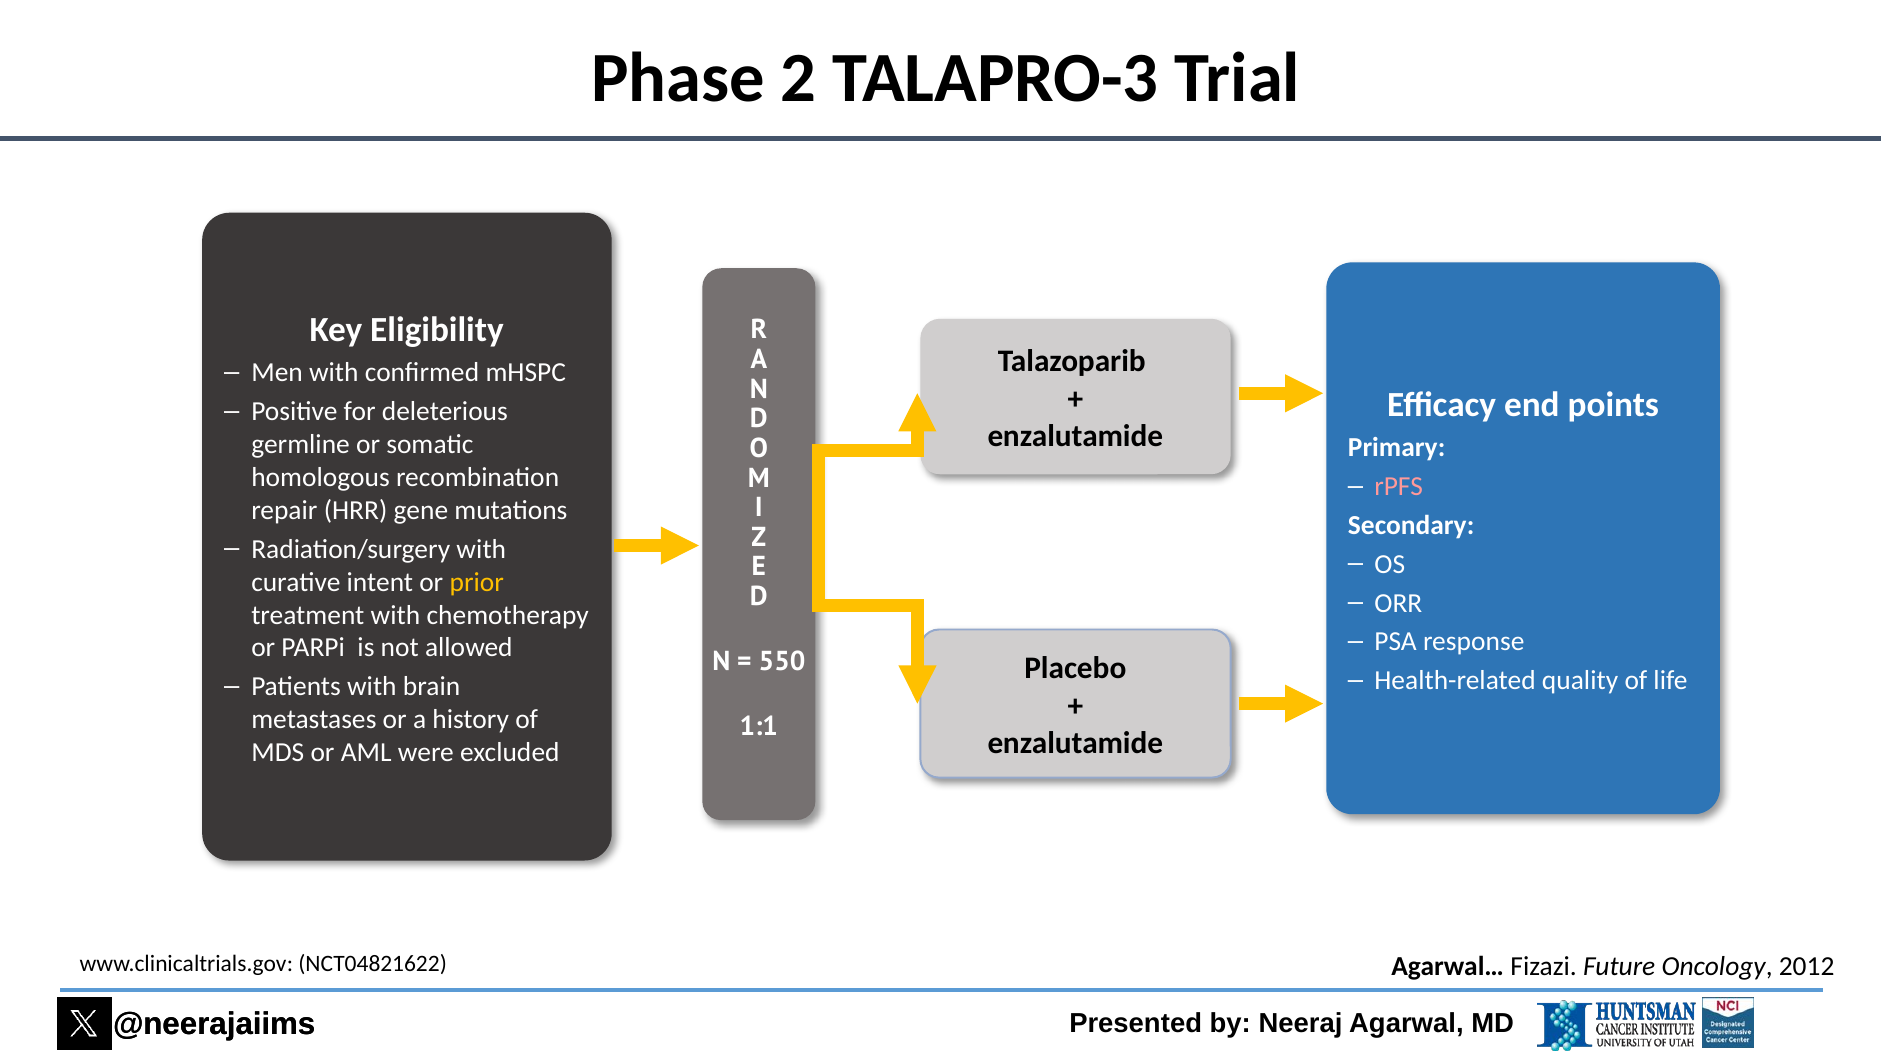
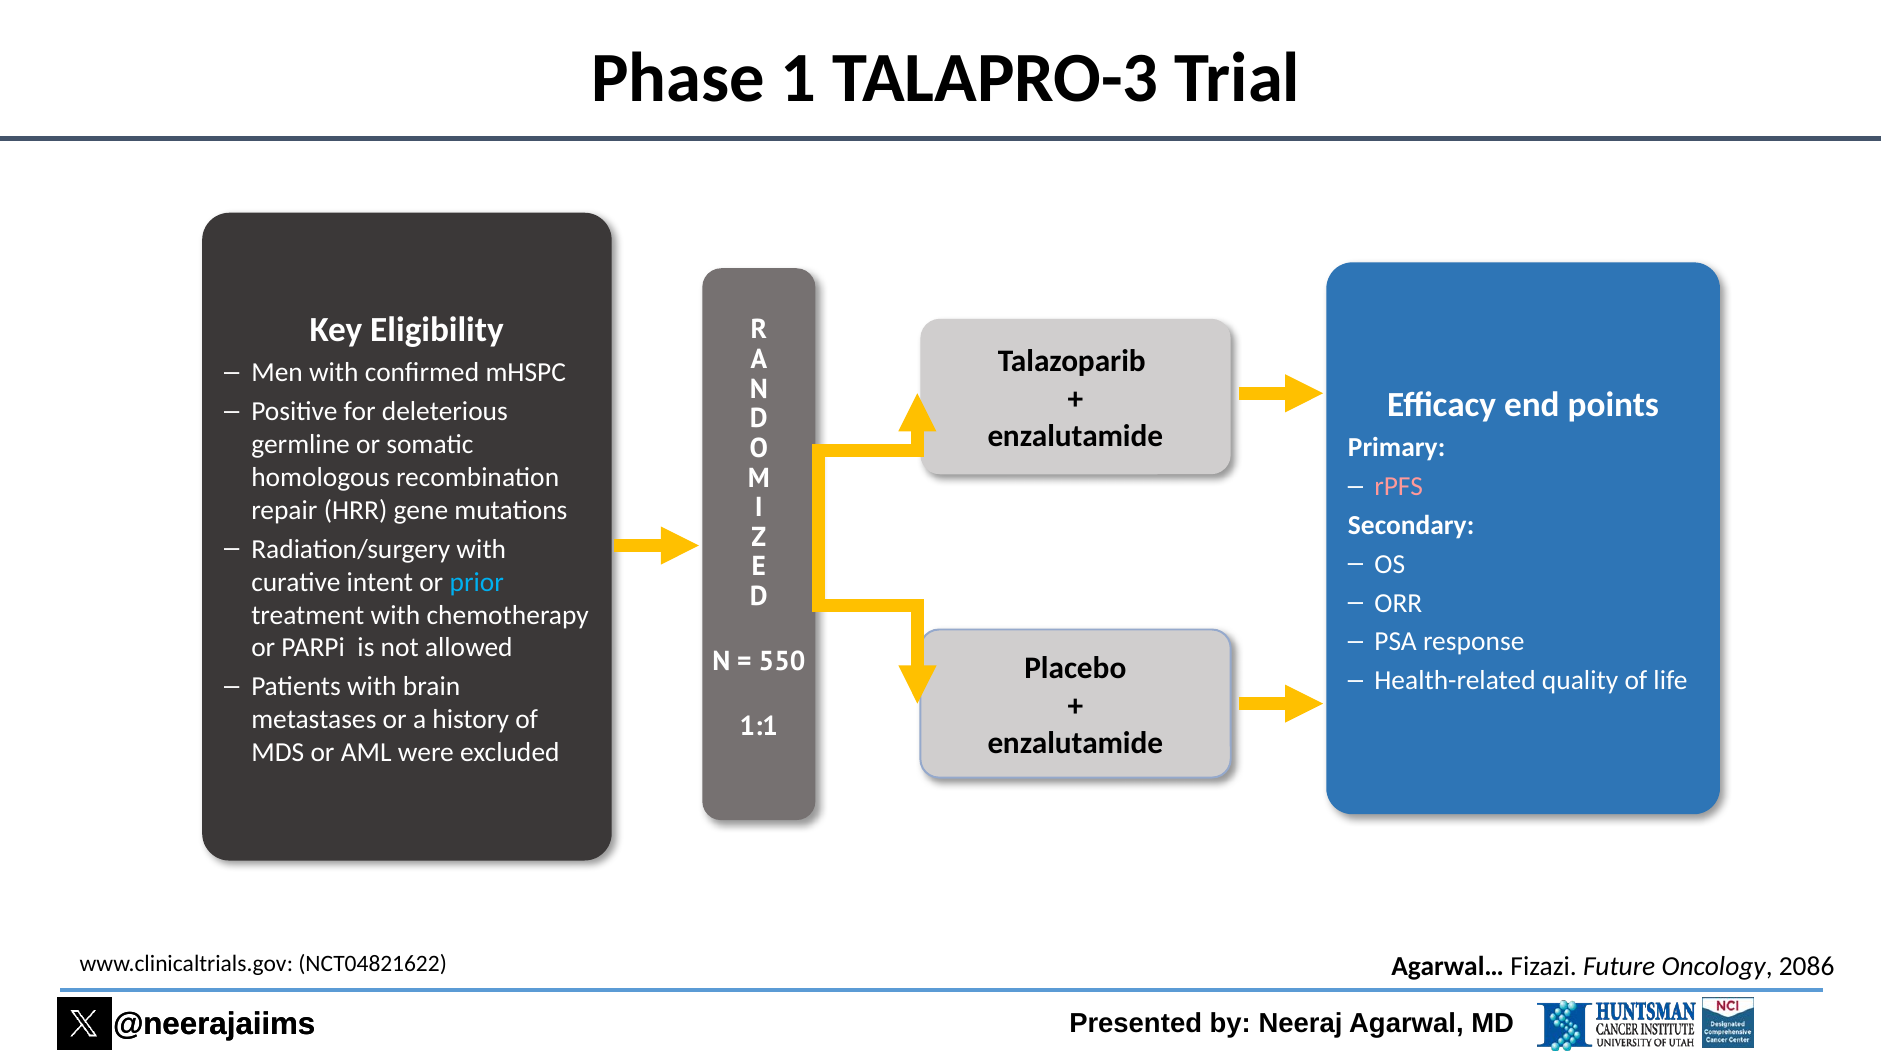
2: 2 -> 1
prior colour: yellow -> light blue
2012: 2012 -> 2086
